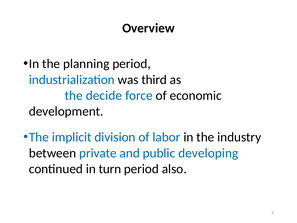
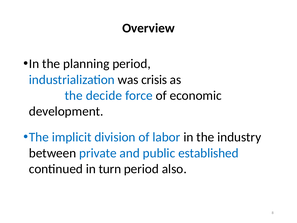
third: third -> crisis
developing: developing -> established
